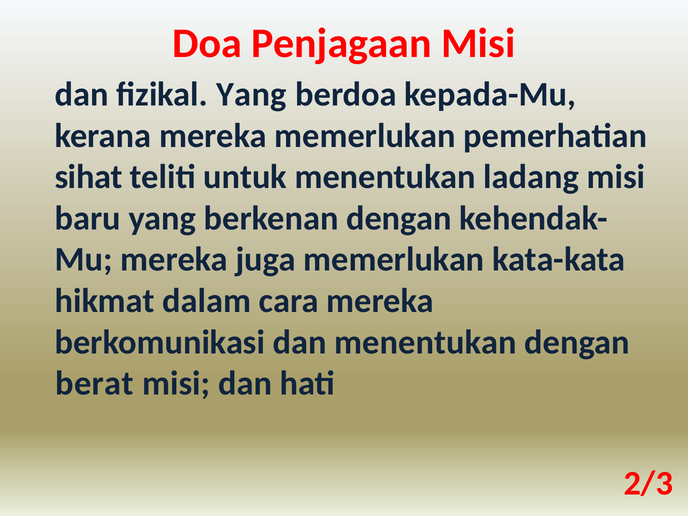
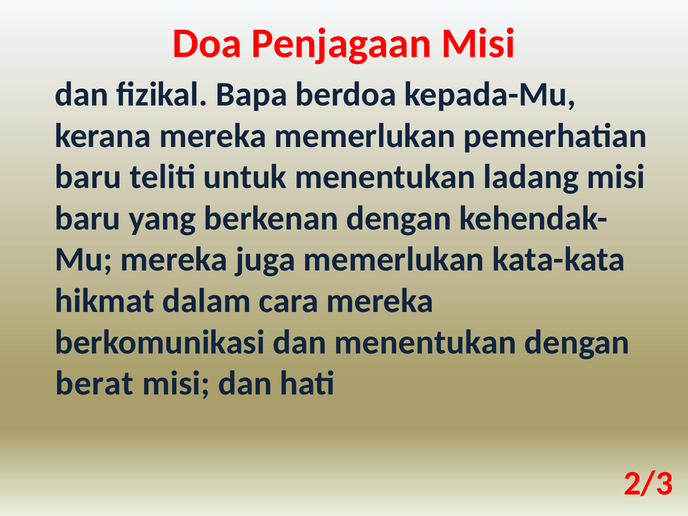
fizikal Yang: Yang -> Bapa
sihat at (89, 177): sihat -> baru
